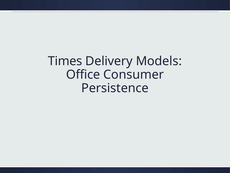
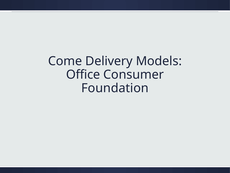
Times: Times -> Come
Persistence: Persistence -> Foundation
